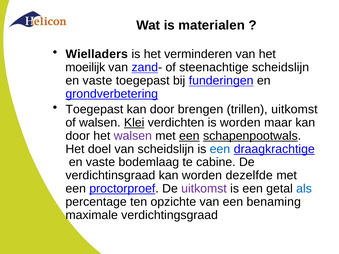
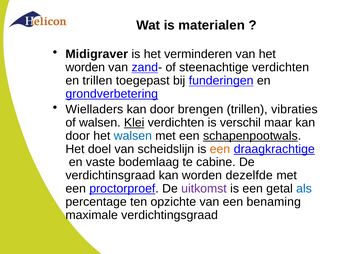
Wielladers: Wielladers -> Midigraver
moeilijk at (85, 67): moeilijk -> worden
steenachtige scheidslijn: scheidslijn -> verdichten
vaste at (97, 81): vaste -> trillen
Toegepast at (94, 109): Toegepast -> Wielladers
trillen uitkomst: uitkomst -> vibraties
is worden: worden -> verschil
walsen at (133, 136) colour: purple -> blue
een at (189, 136) underline: present -> none
een at (220, 149) colour: blue -> orange
